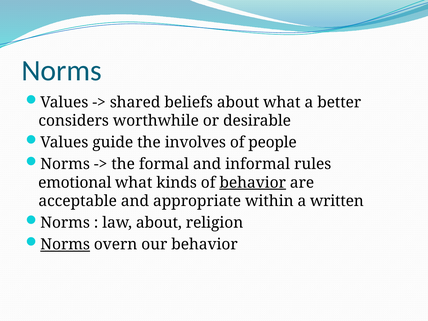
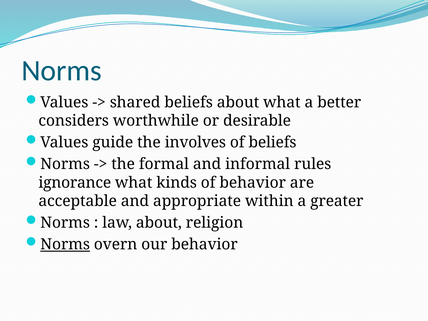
of people: people -> beliefs
emotional: emotional -> ignorance
behavior at (253, 183) underline: present -> none
written: written -> greater
